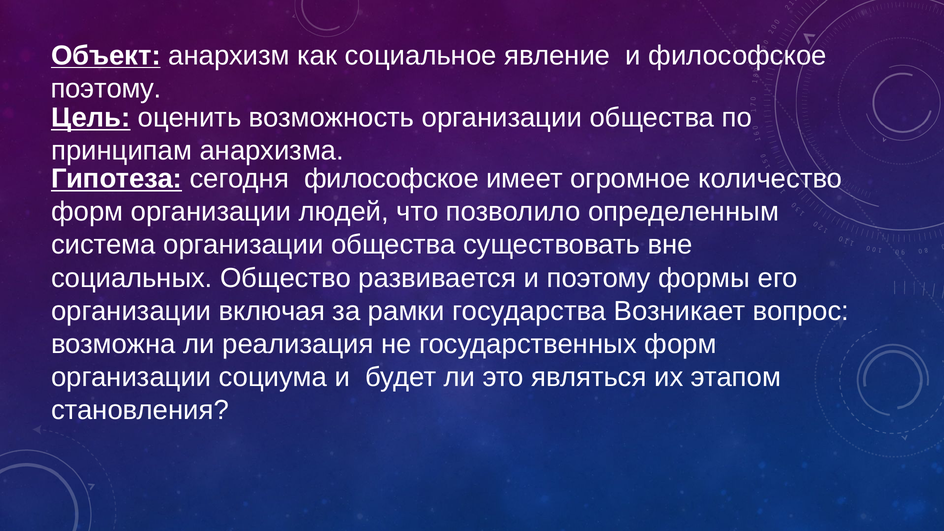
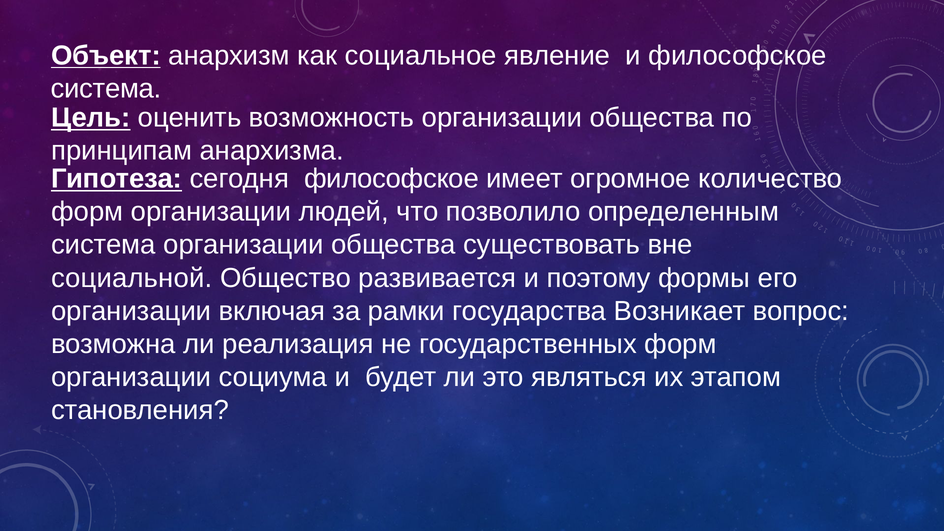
поэтому at (106, 89): поэтому -> система
социальных: социальных -> социальной
